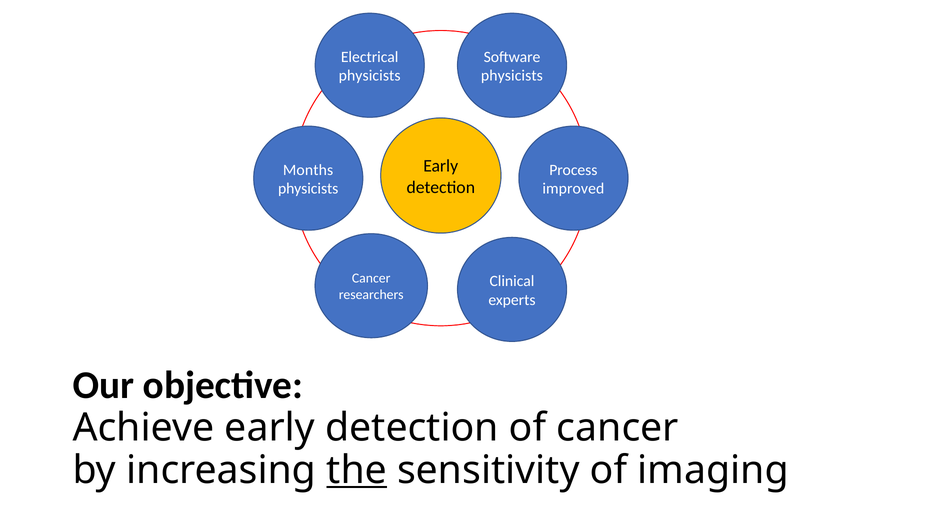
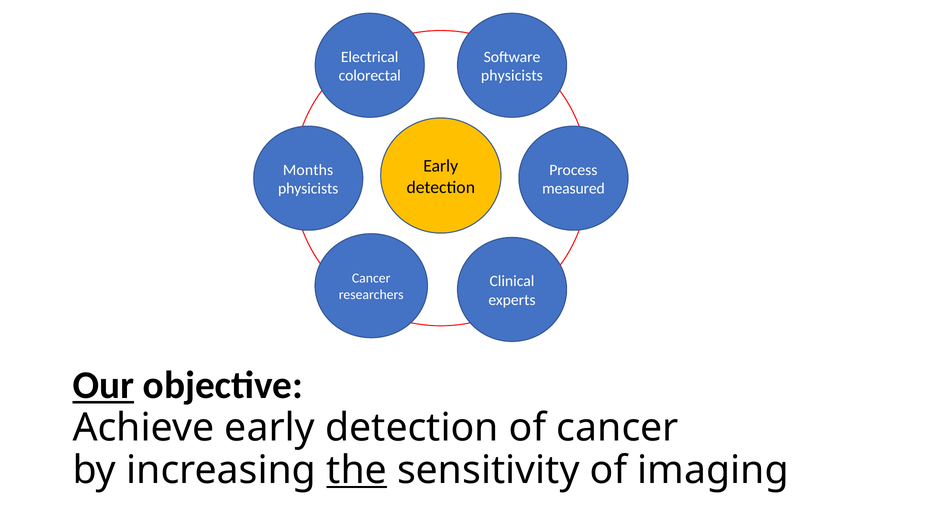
physicists at (370, 76): physicists -> colorectal
improved: improved -> measured
Our underline: none -> present
